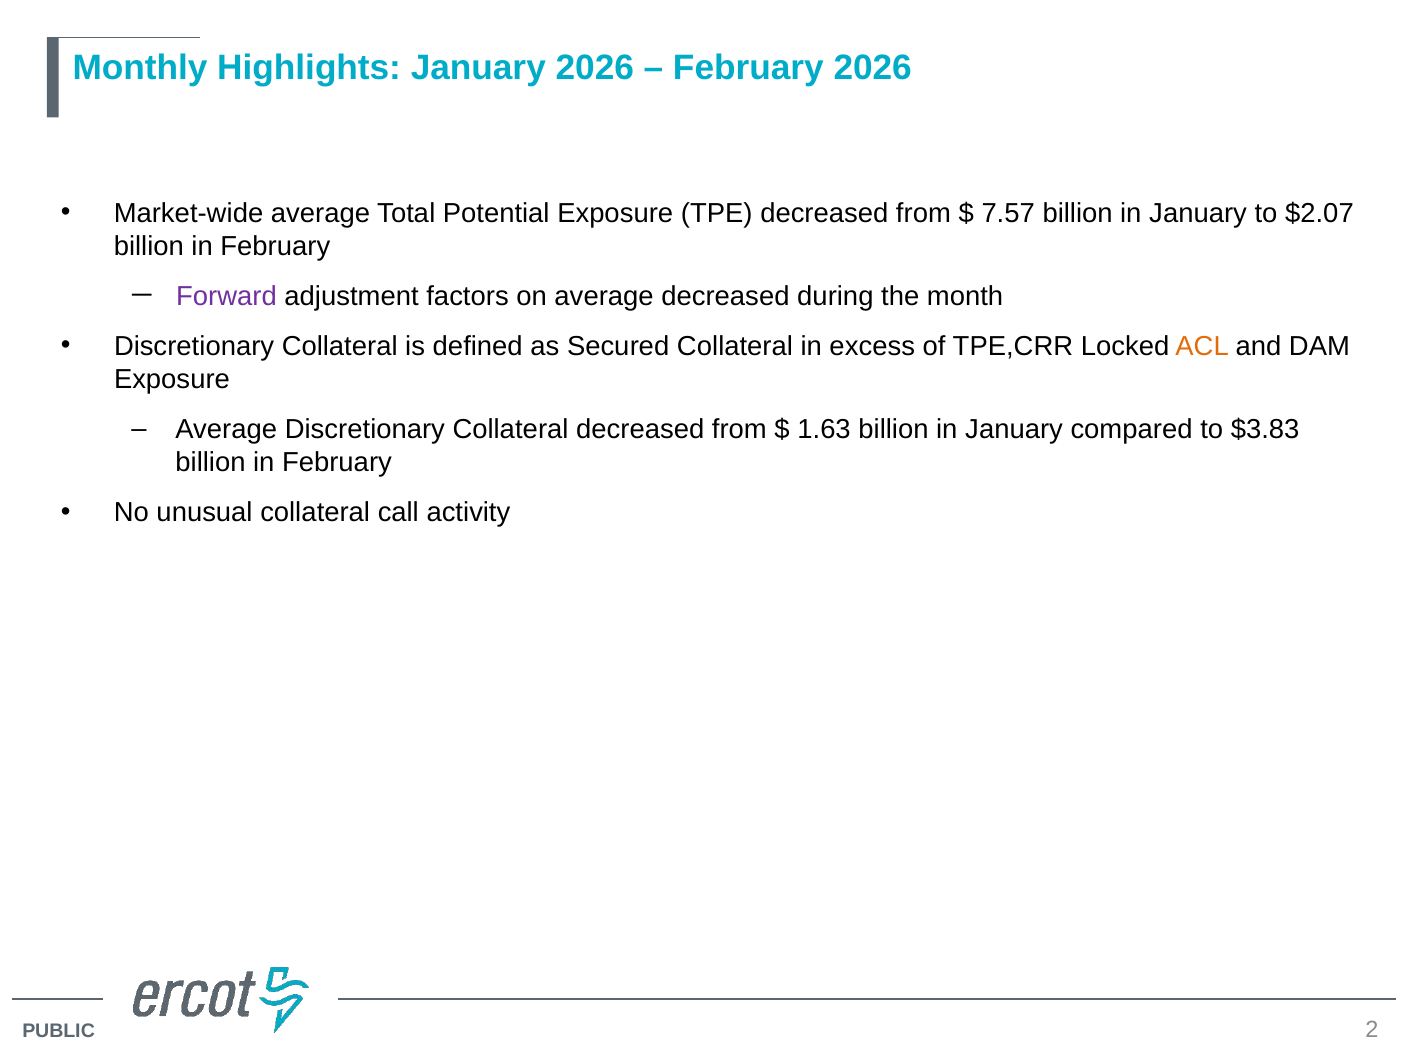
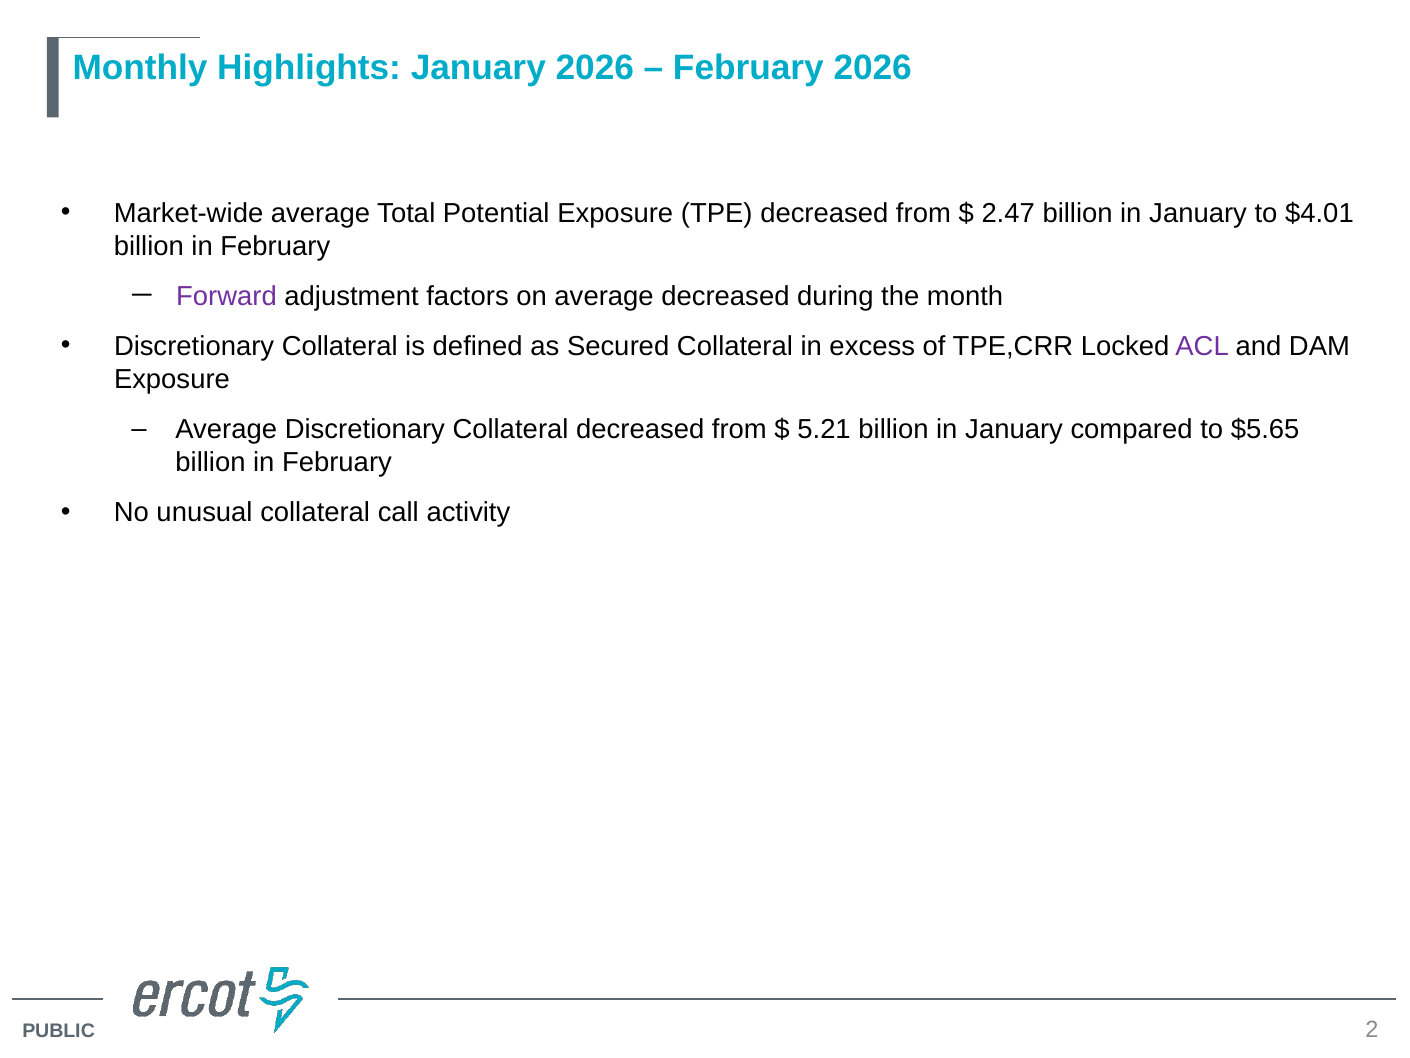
7.57: 7.57 -> 2.47
$2.07: $2.07 -> $4.01
ACL colour: orange -> purple
1.63: 1.63 -> 5.21
$3.83: $3.83 -> $5.65
